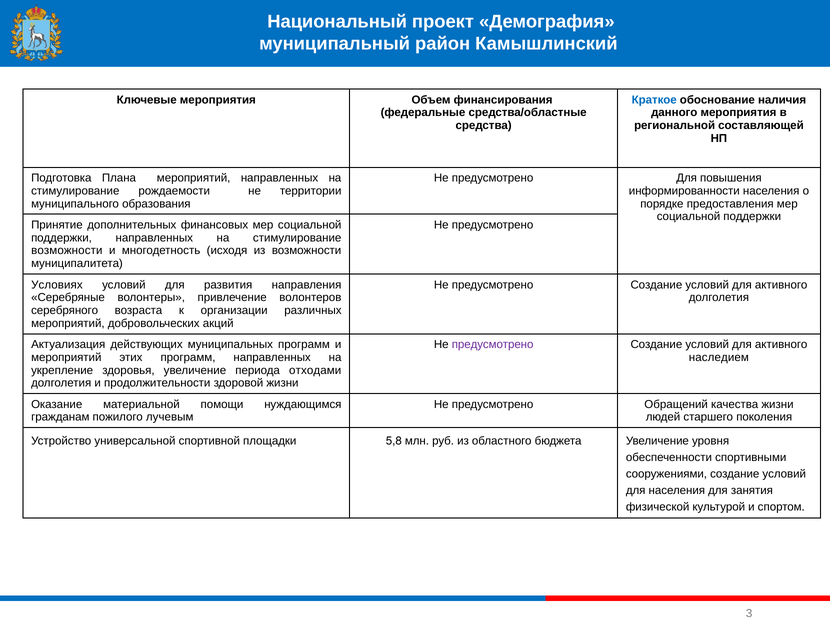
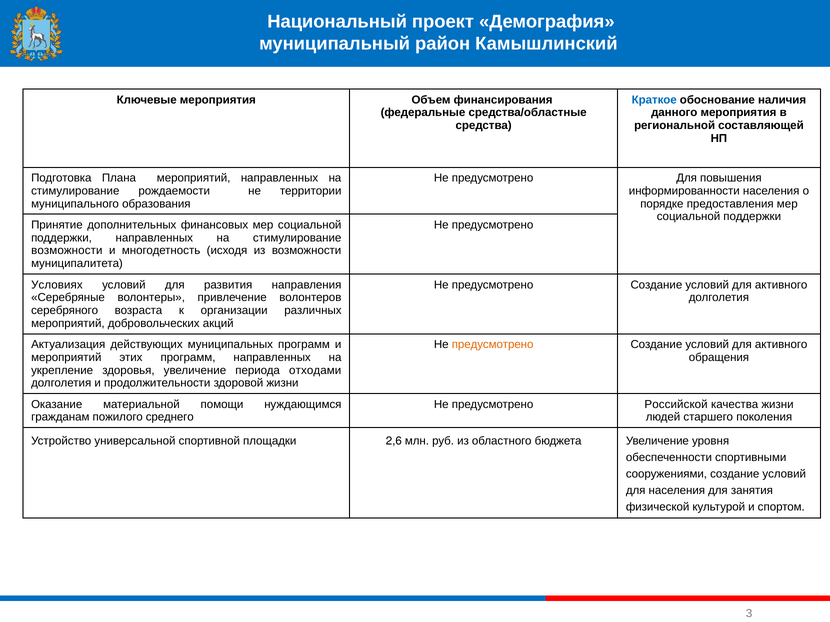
предусмотрено at (493, 345) colour: purple -> orange
наследием: наследием -> обращения
Обращений: Обращений -> Российской
лучевым: лучевым -> среднего
5,8: 5,8 -> 2,6
